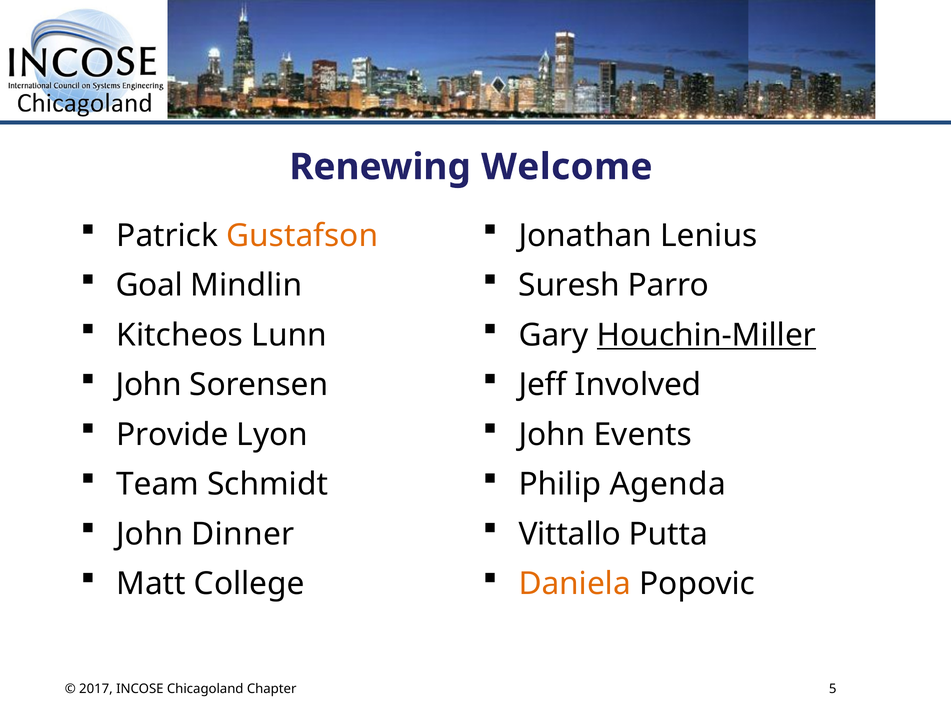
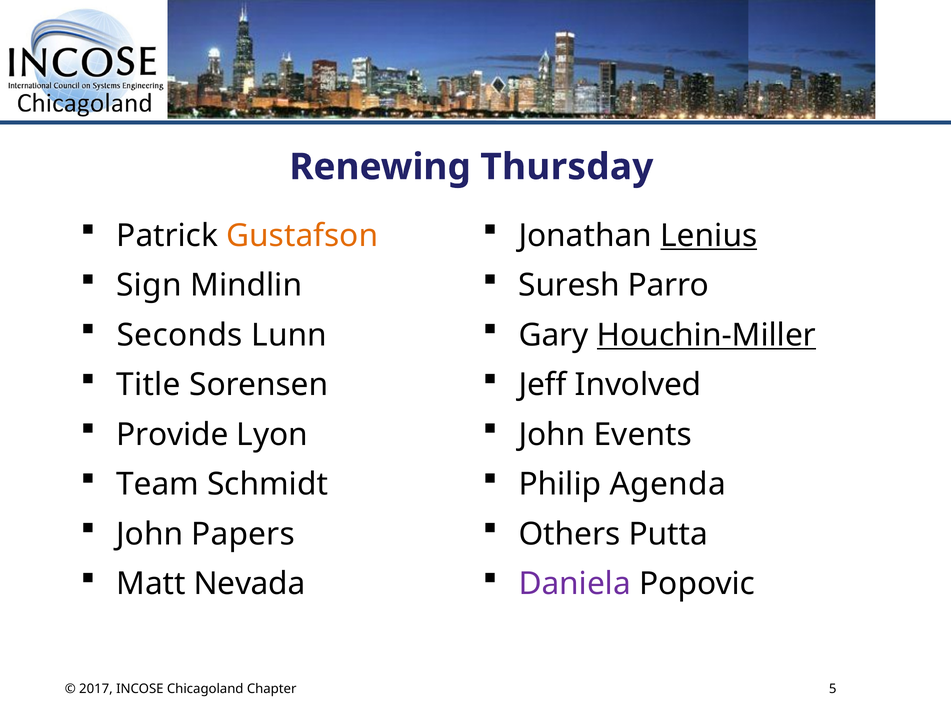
Welcome: Welcome -> Thursday
Lenius underline: none -> present
Goal: Goal -> Sign
Kitcheos: Kitcheos -> Seconds
John at (149, 385): John -> Title
Dinner: Dinner -> Papers
Vittallo: Vittallo -> Others
College: College -> Nevada
Daniela colour: orange -> purple
